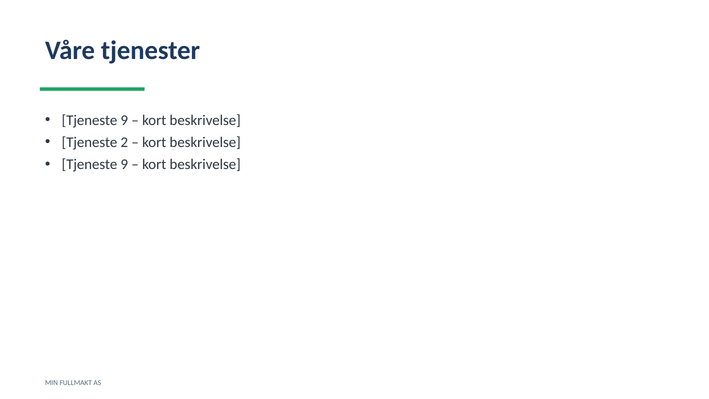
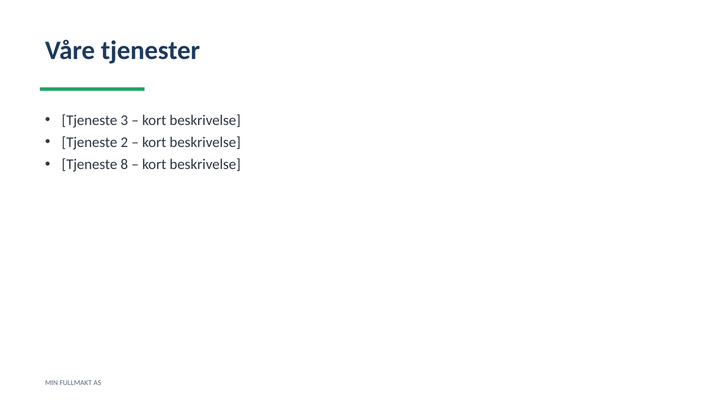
9 at (124, 120): 9 -> 3
9 at (124, 164): 9 -> 8
